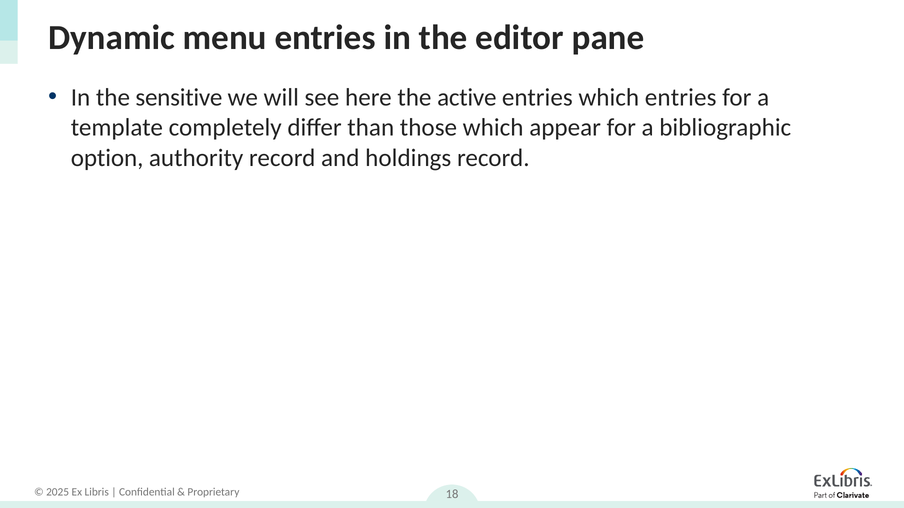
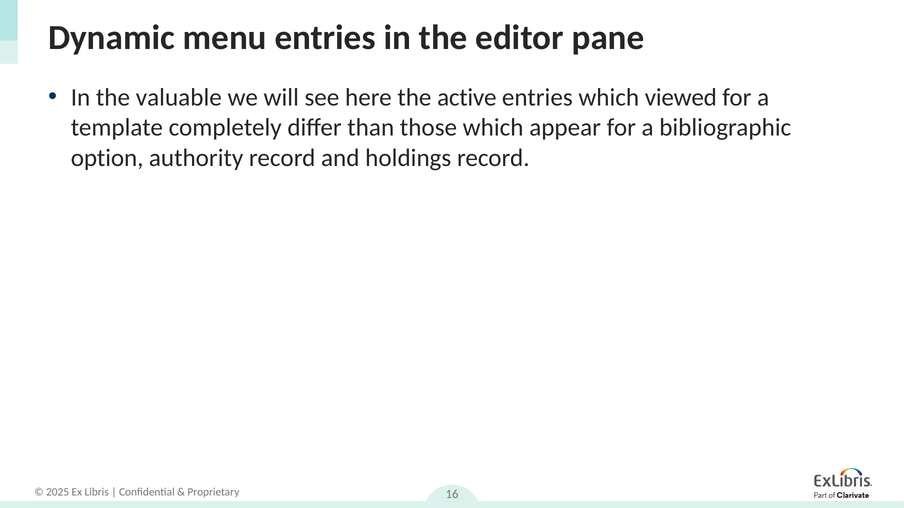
sensitive: sensitive -> valuable
which entries: entries -> viewed
18: 18 -> 16
